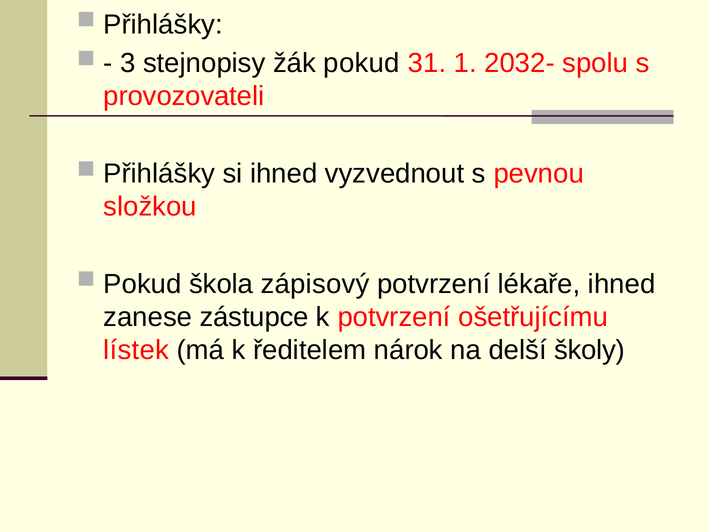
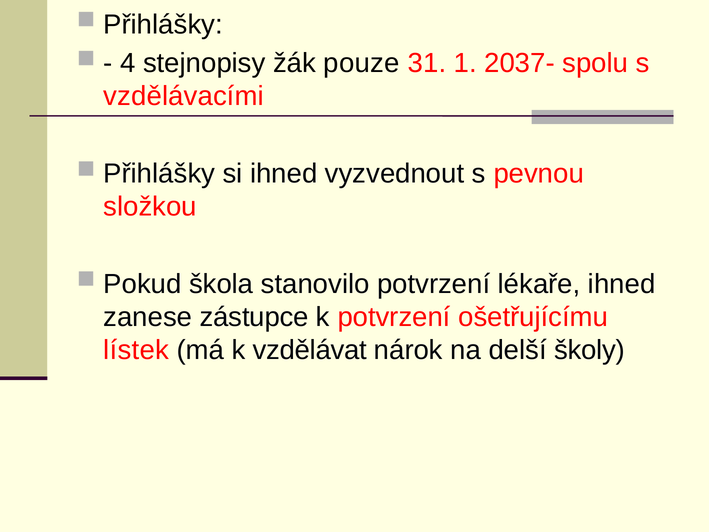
3: 3 -> 4
žák pokud: pokud -> pouze
2032-: 2032- -> 2037-
provozovateli: provozovateli -> vzdělávacími
zápisový: zápisový -> stanovilo
ředitelem: ředitelem -> vzdělávat
